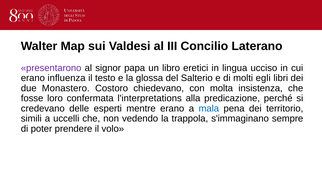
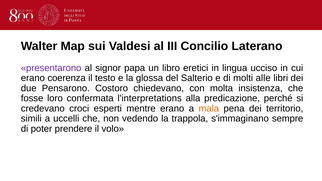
influenza: influenza -> coerenza
egli: egli -> alle
Monastero: Monastero -> Pensarono
delle: delle -> croci
mala colour: blue -> orange
